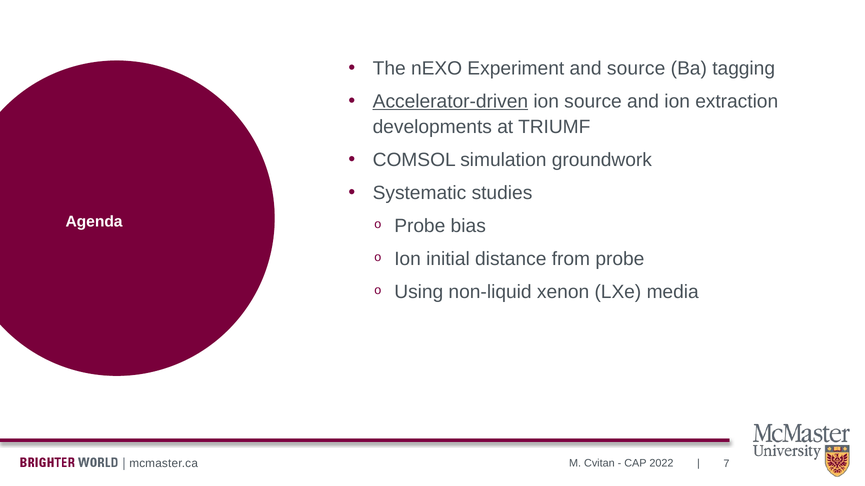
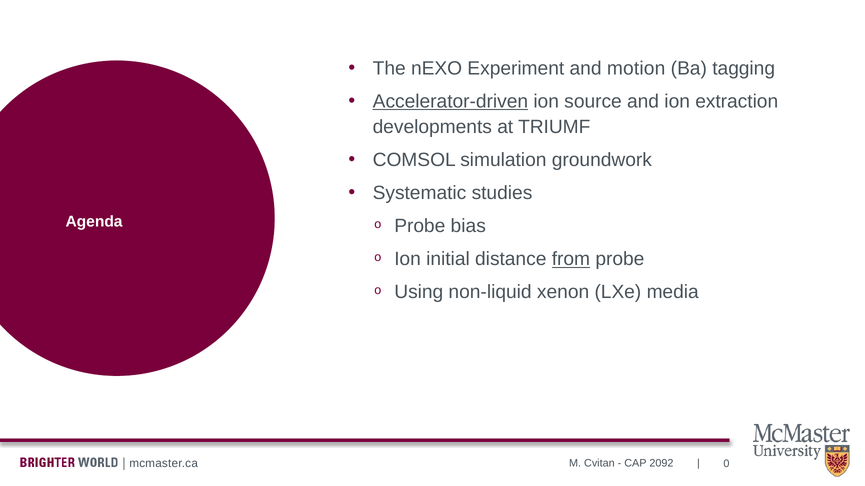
and source: source -> motion
from underline: none -> present
7: 7 -> 0
2022: 2022 -> 2092
